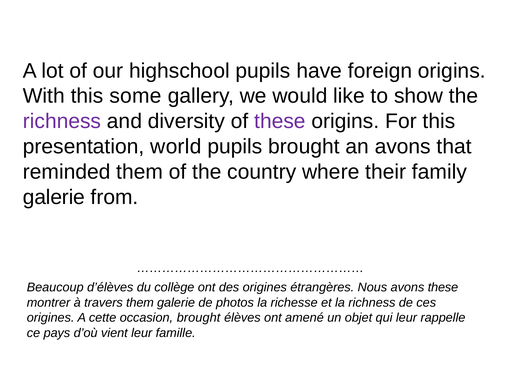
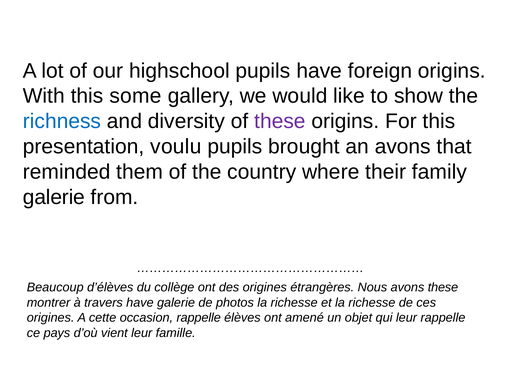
richness at (62, 121) colour: purple -> blue
world: world -> voulu
travers them: them -> have
et la richness: richness -> richesse
occasion brought: brought -> rappelle
